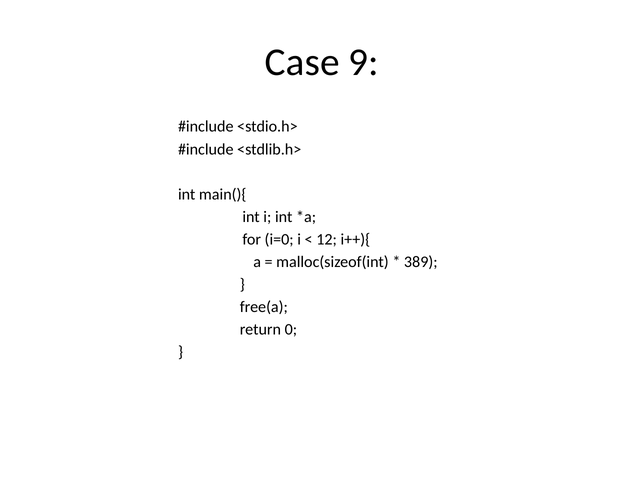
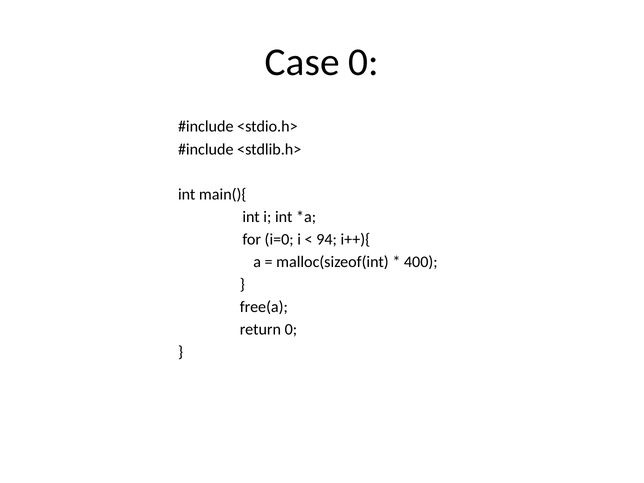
Case 9: 9 -> 0
12: 12 -> 94
389: 389 -> 400
